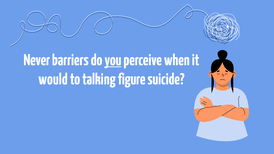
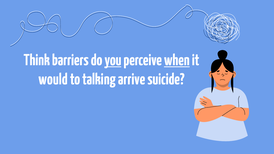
Never: Never -> Think
when underline: none -> present
figure: figure -> arrive
